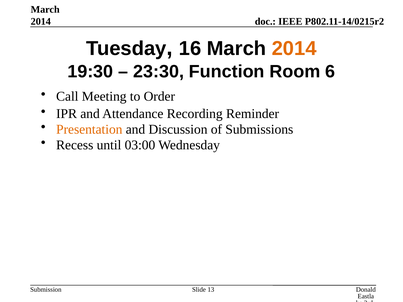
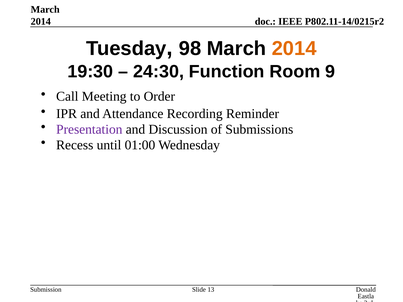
16: 16 -> 98
23:30: 23:30 -> 24:30
6: 6 -> 9
Presentation colour: orange -> purple
03:00: 03:00 -> 01:00
